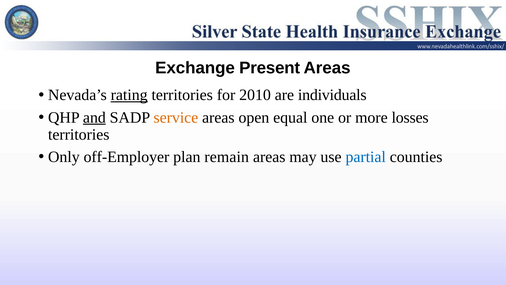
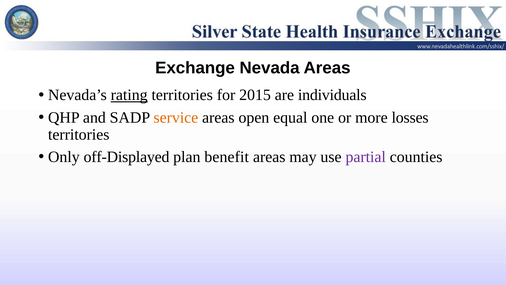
Present: Present -> Nevada
2010: 2010 -> 2015
and underline: present -> none
off-Employer: off-Employer -> off-Displayed
remain: remain -> benefit
partial colour: blue -> purple
